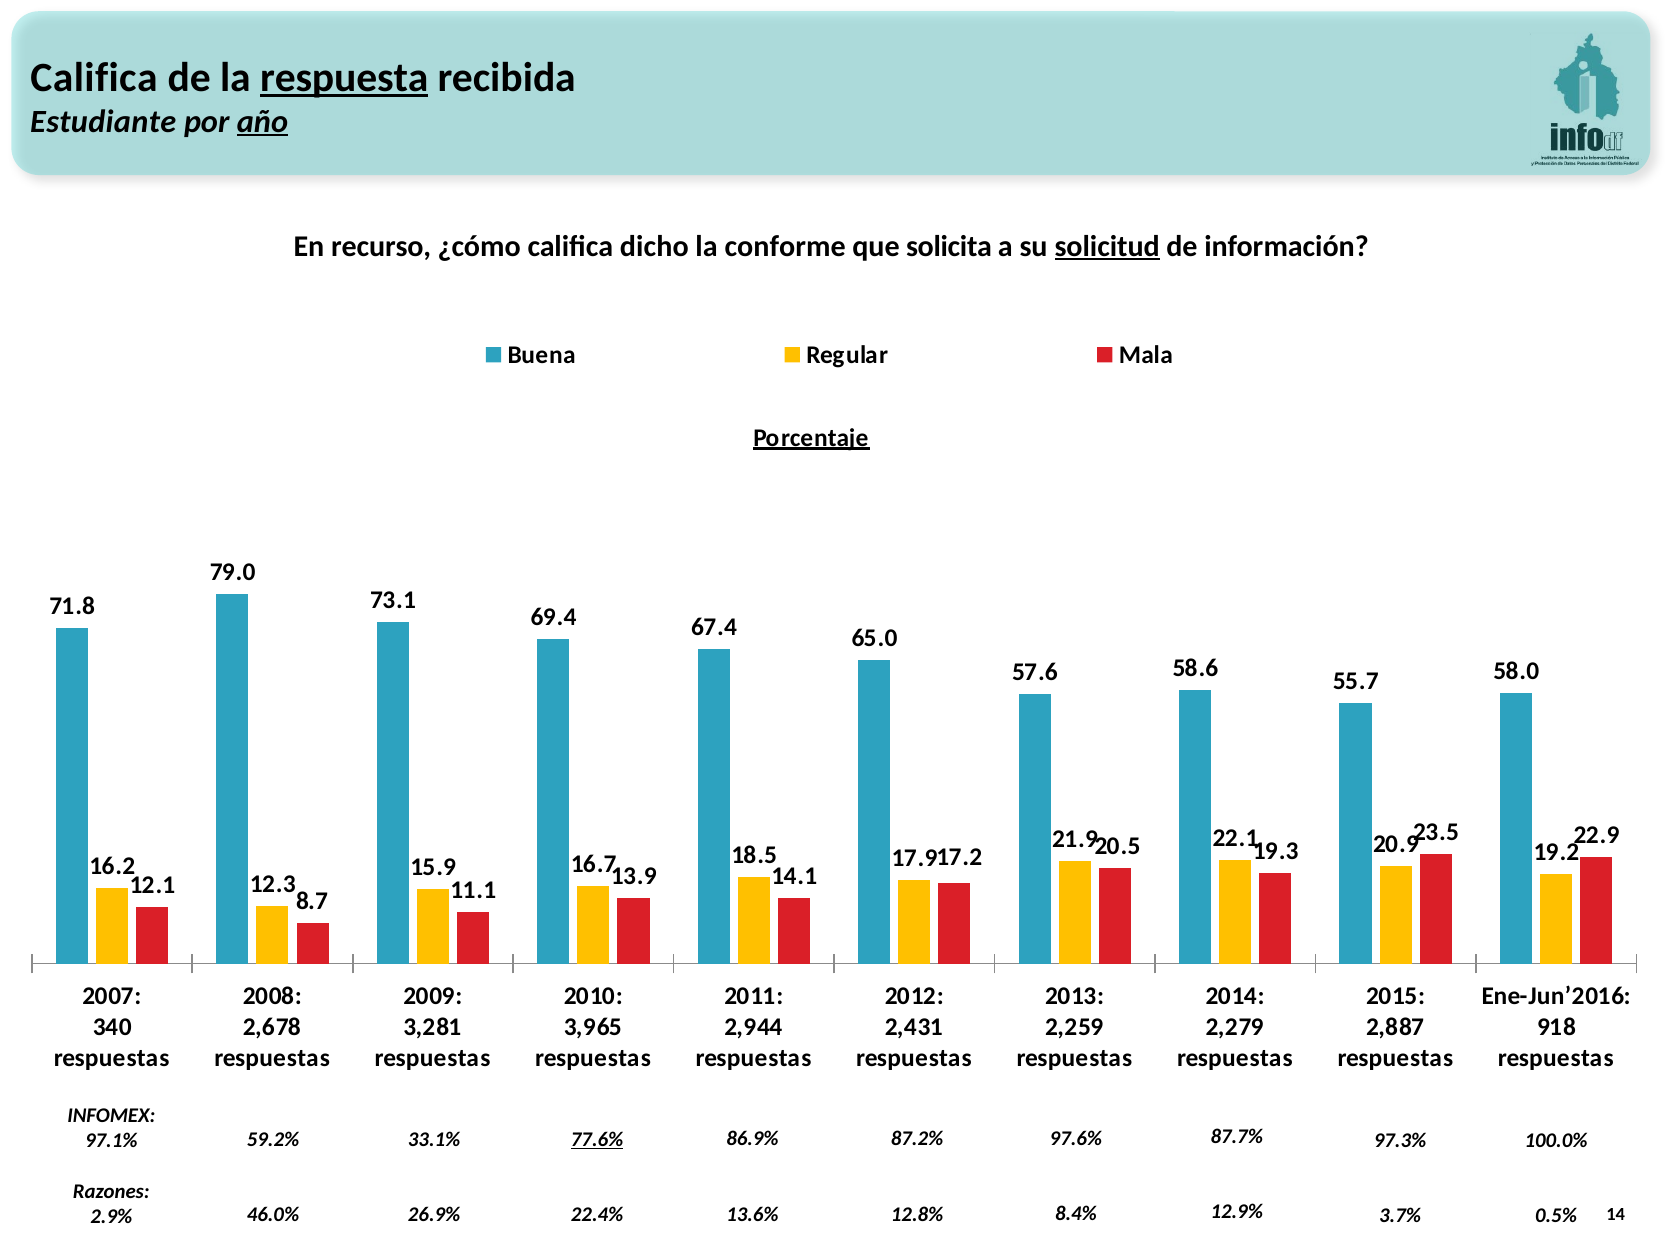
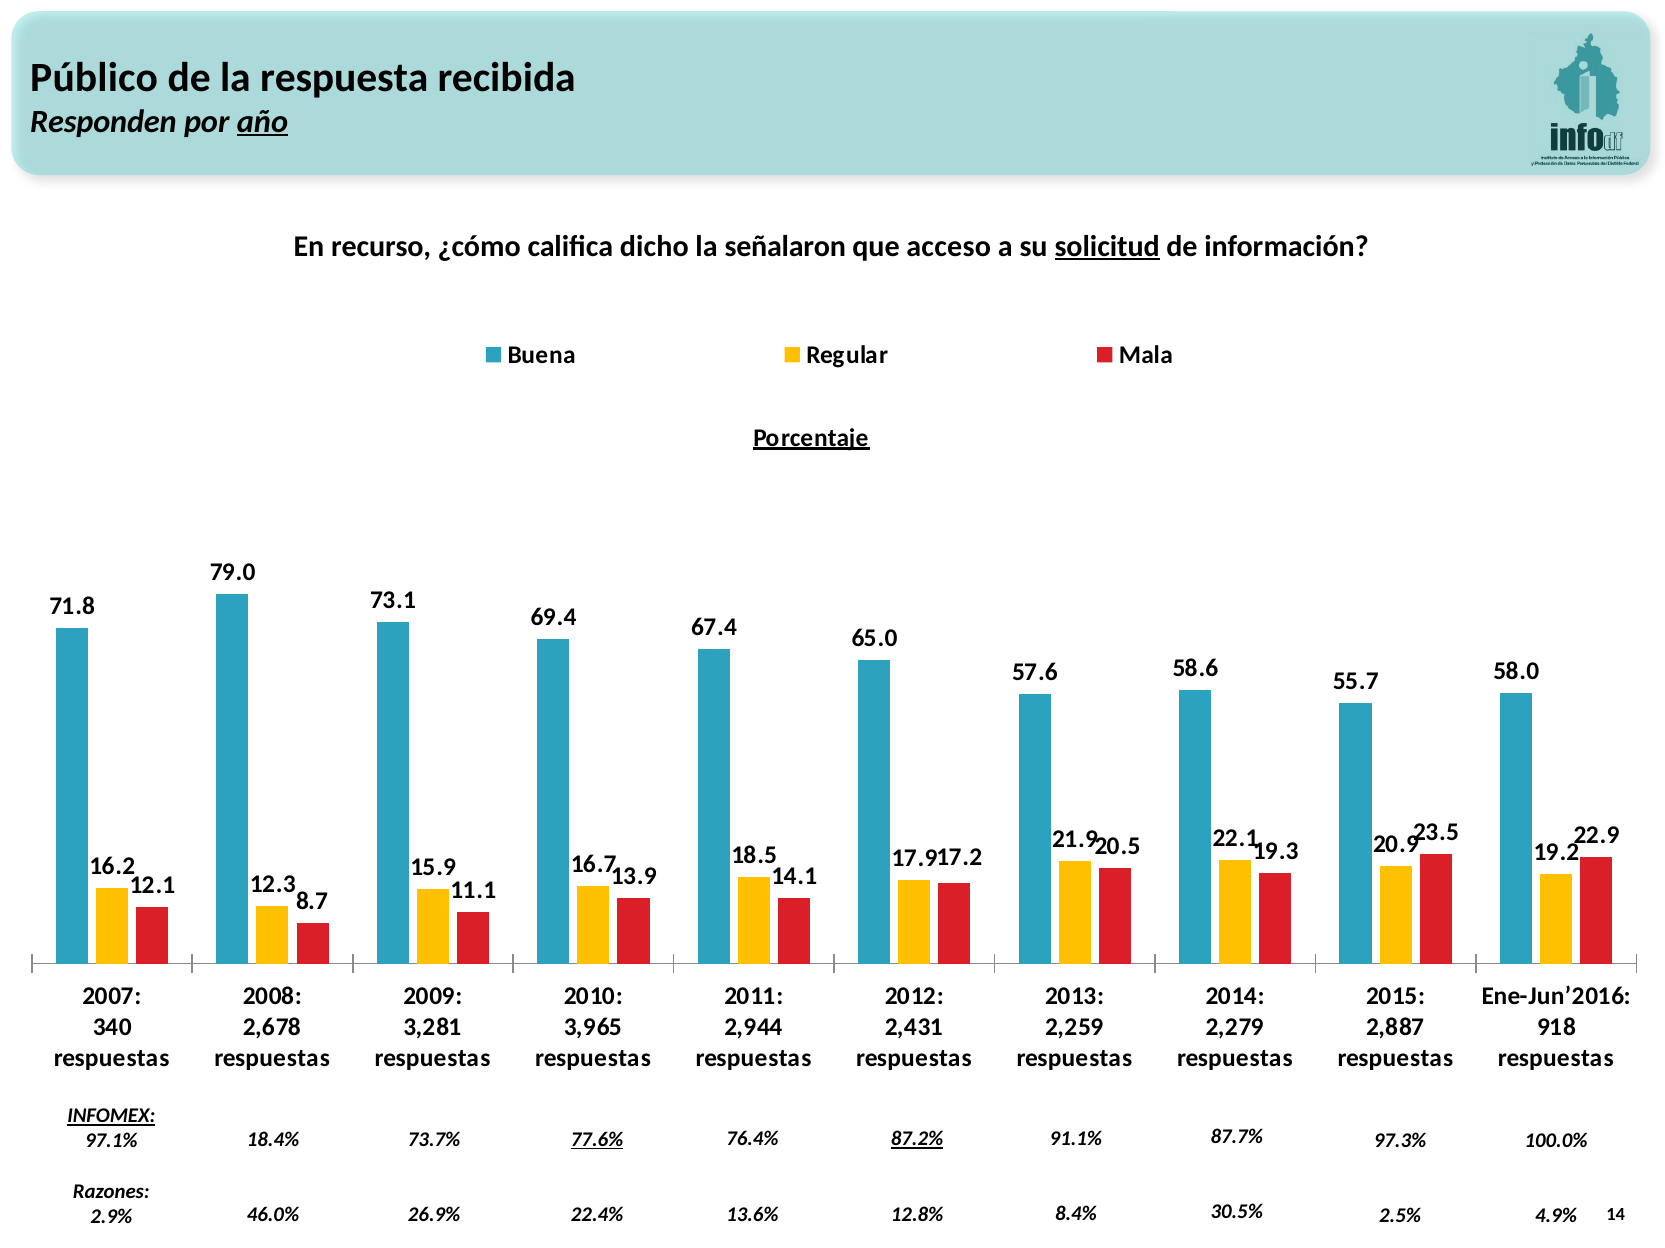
Califica at (94, 78): Califica -> Público
respuesta underline: present -> none
Estudiante: Estudiante -> Responden
conforme: conforme -> señalaron
solicita: solicita -> acceso
INFOMEX underline: none -> present
97.6%: 97.6% -> 91.1%
86.9%: 86.9% -> 76.4%
87.2% underline: none -> present
59.2%: 59.2% -> 18.4%
33.1%: 33.1% -> 73.7%
12.9%: 12.9% -> 30.5%
3.7%: 3.7% -> 2.5%
0.5%: 0.5% -> 4.9%
